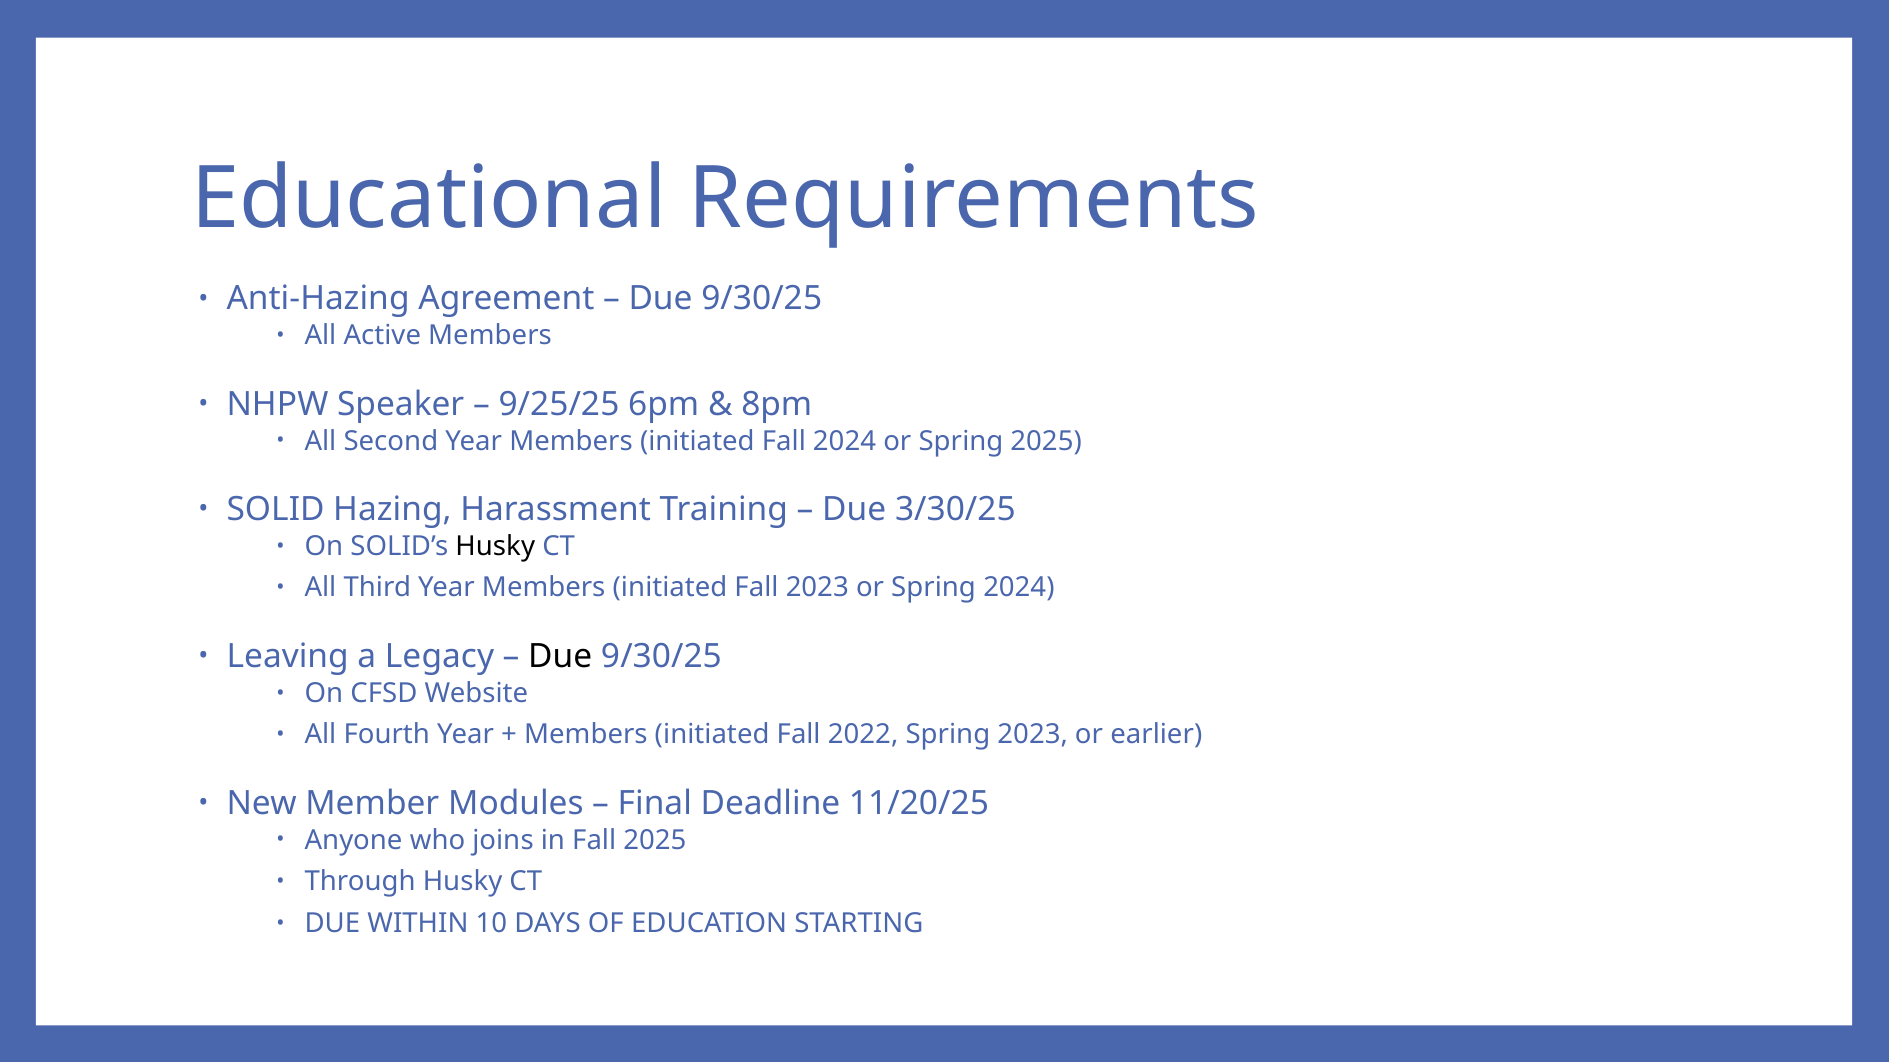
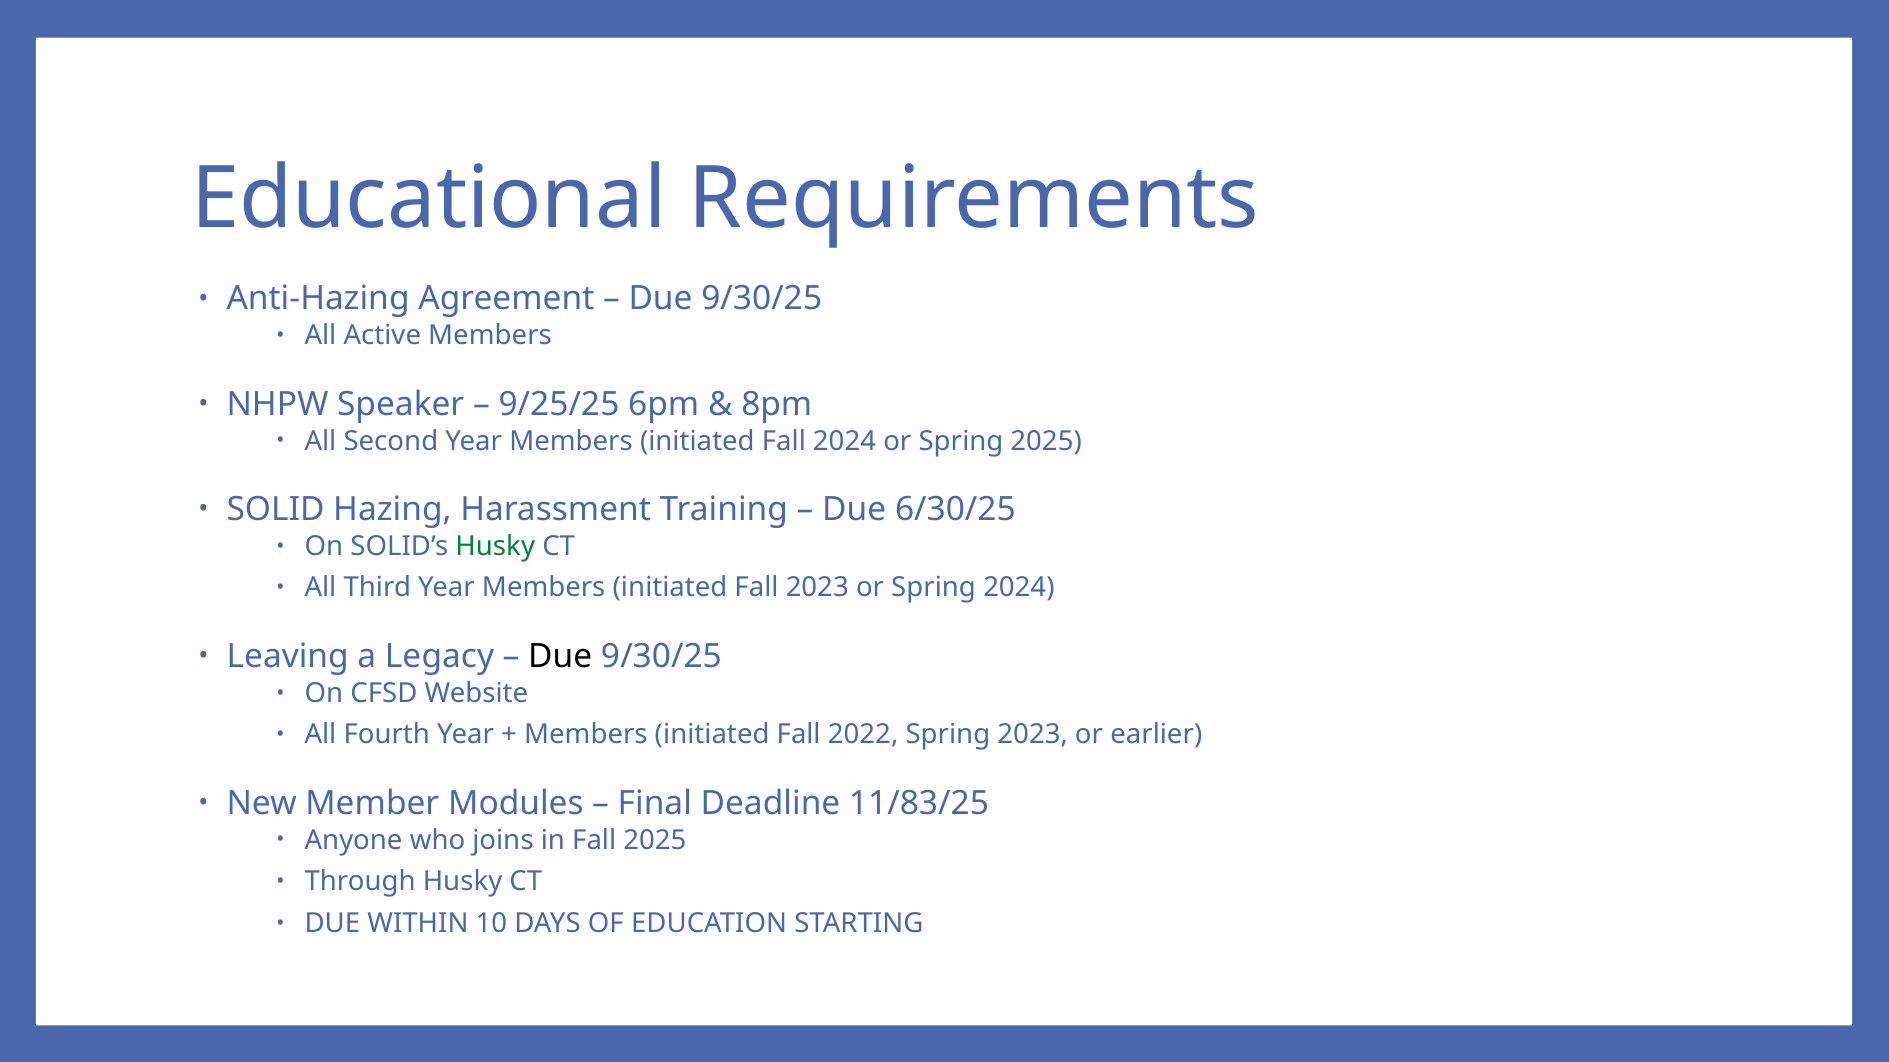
3/30/25: 3/30/25 -> 6/30/25
Husky at (495, 547) colour: black -> green
11/20/25: 11/20/25 -> 11/83/25
